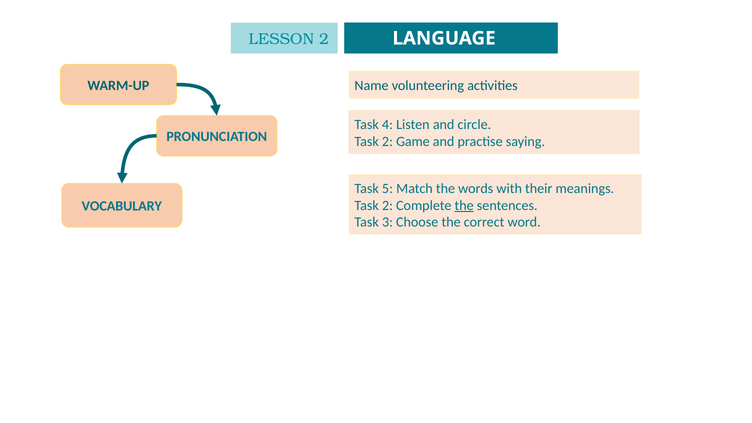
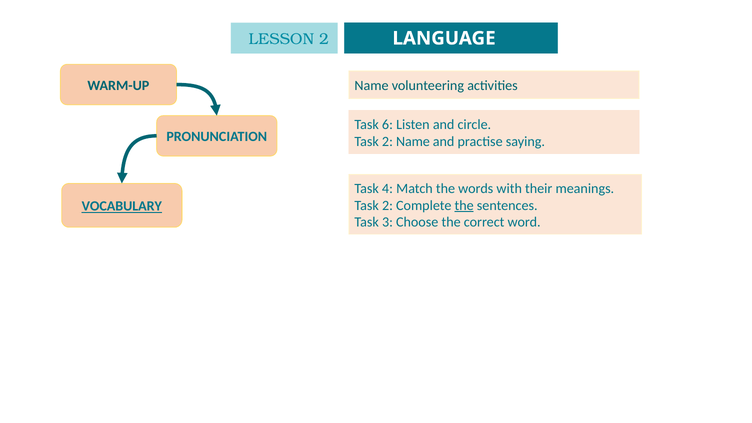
4: 4 -> 6
2 Game: Game -> Name
5: 5 -> 4
VOCABULARY underline: none -> present
